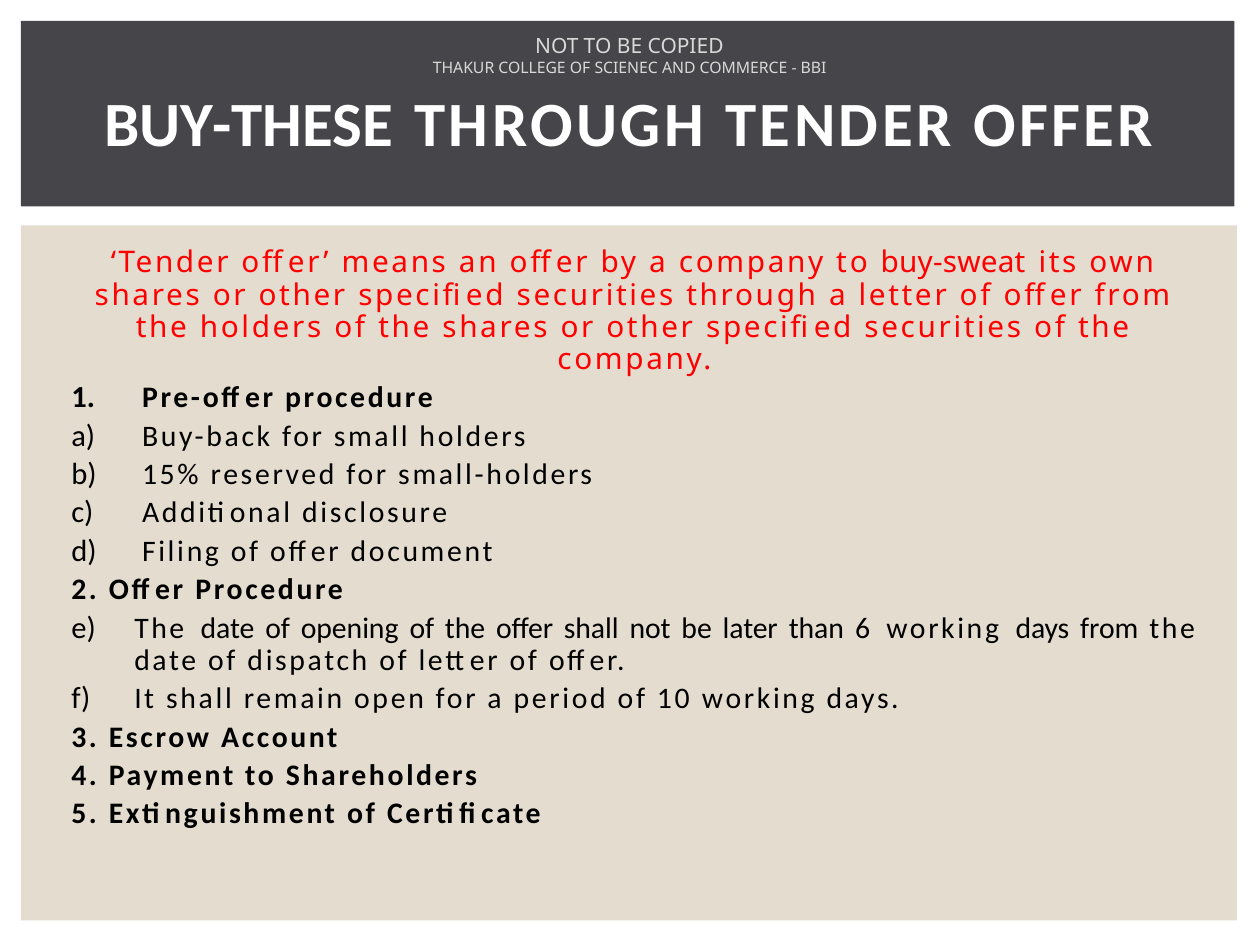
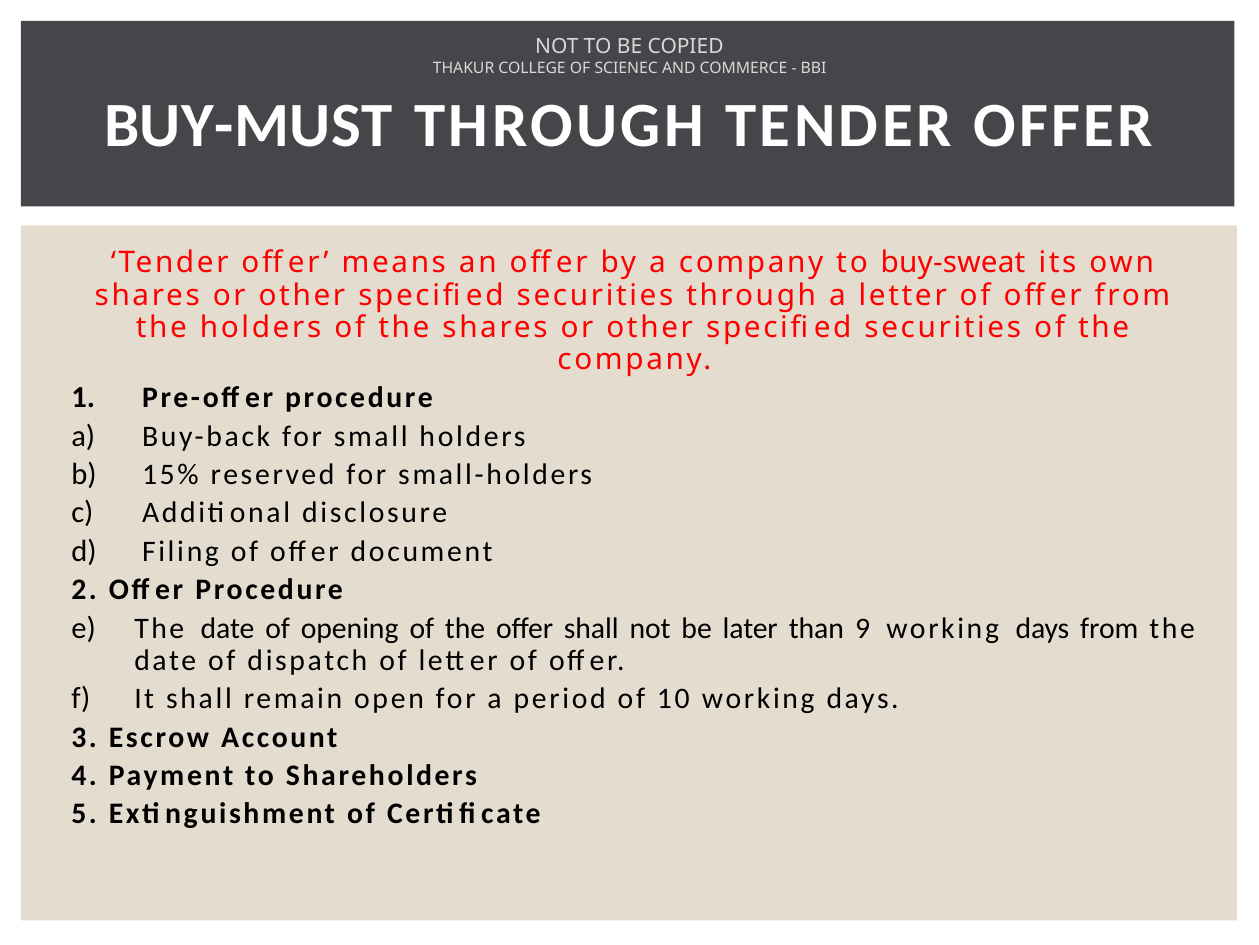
BUY-THESE: BUY-THESE -> BUY-MUST
6: 6 -> 9
